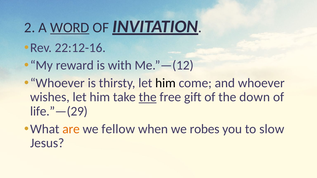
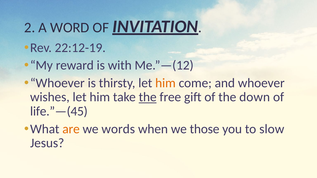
WORD underline: present -> none
22:12-16: 22:12-16 -> 22:12-19
him at (165, 83) colour: black -> orange
life.”—(29: life.”—(29 -> life.”—(45
fellow: fellow -> words
robes: robes -> those
